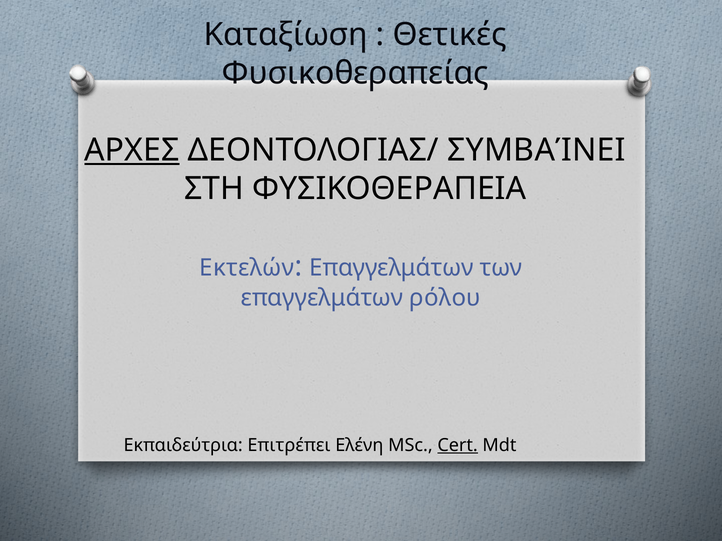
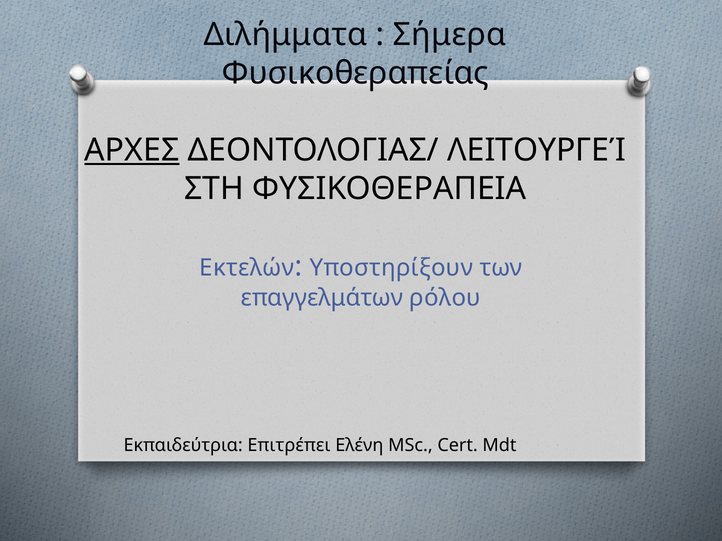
Καταξίωση: Καταξίωση -> Διλήμματα
Θετικές: Θετικές -> Σήμερα
ΣΥΜΒΑΊΝΕΙ: ΣΥΜΒΑΊΝΕΙ -> ΛΕΙΤΟΥΡΓΕΊ
Επαγγελμάτων at (392, 268): Επαγγελμάτων -> Υποστηρίξουν
Cert underline: present -> none
